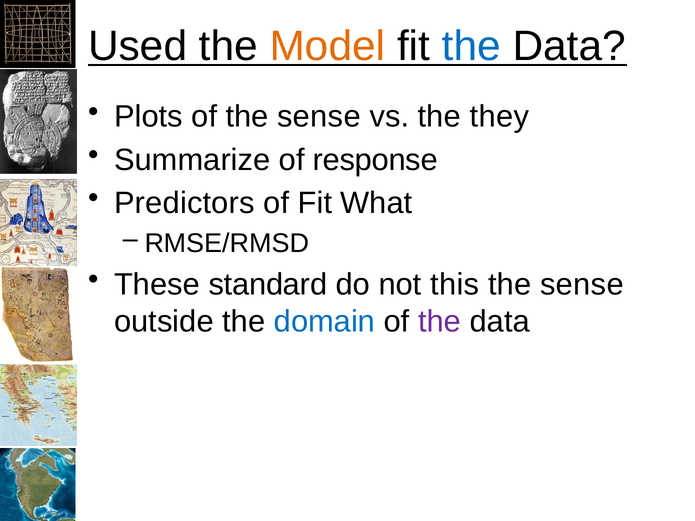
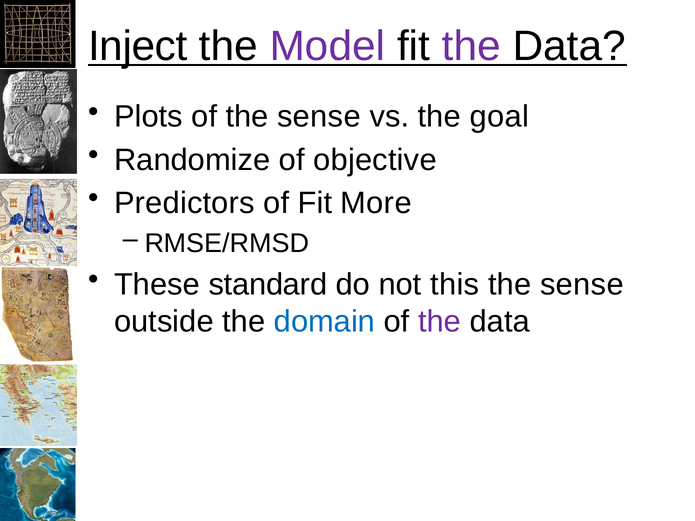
Used: Used -> Inject
Model colour: orange -> purple
the at (471, 46) colour: blue -> purple
they: they -> goal
Summarize: Summarize -> Randomize
response: response -> objective
What: What -> More
